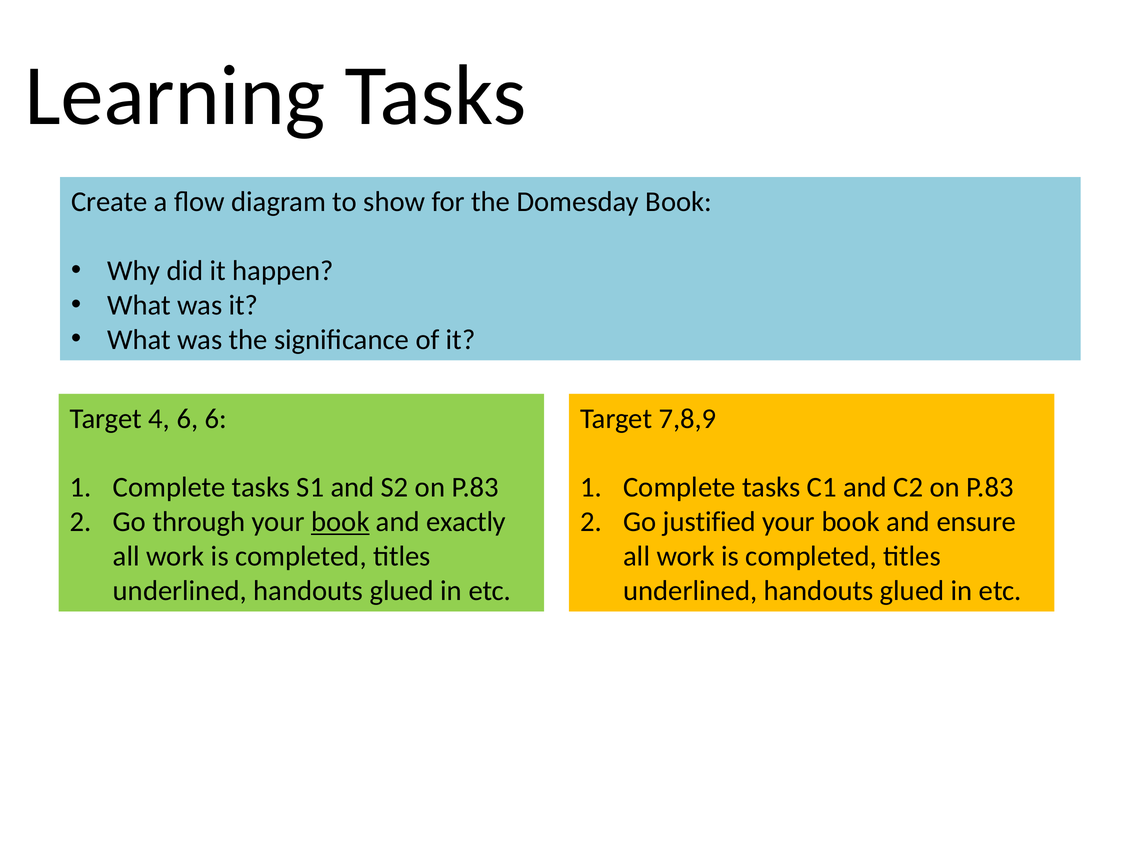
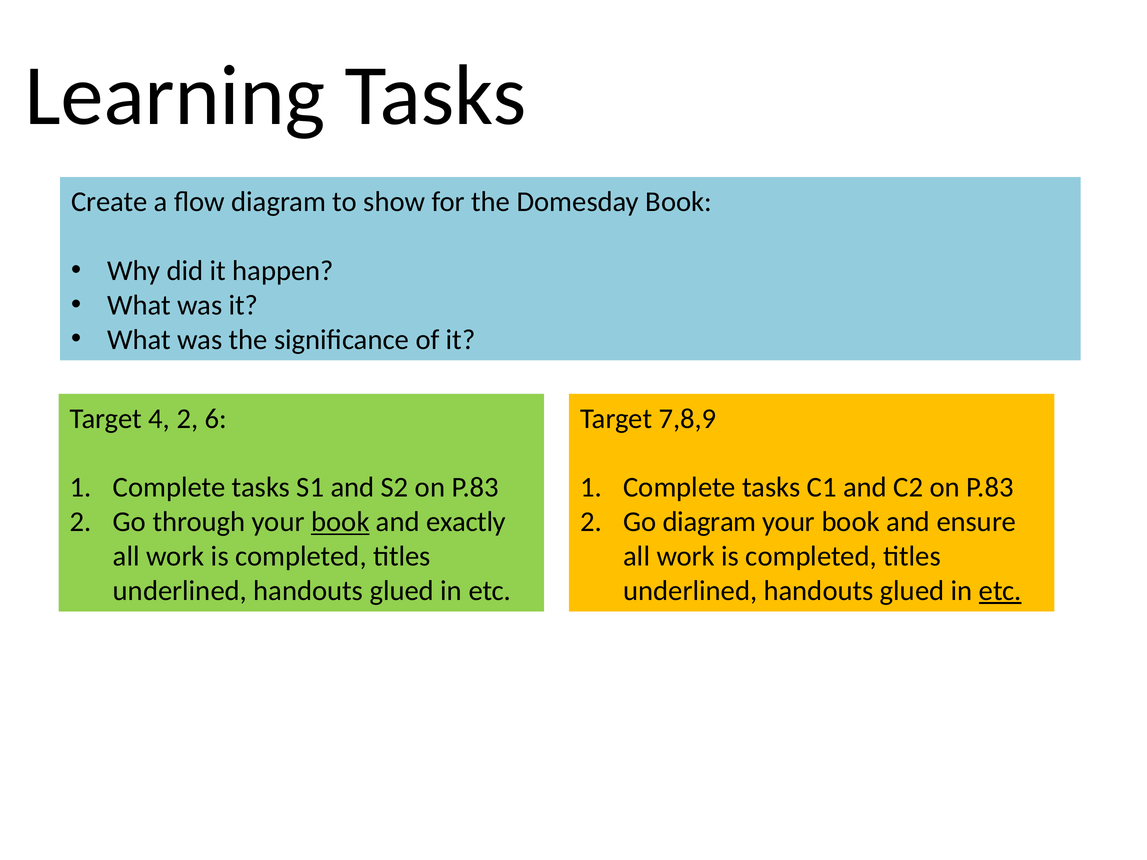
4 6: 6 -> 2
Go justified: justified -> diagram
etc at (1000, 591) underline: none -> present
